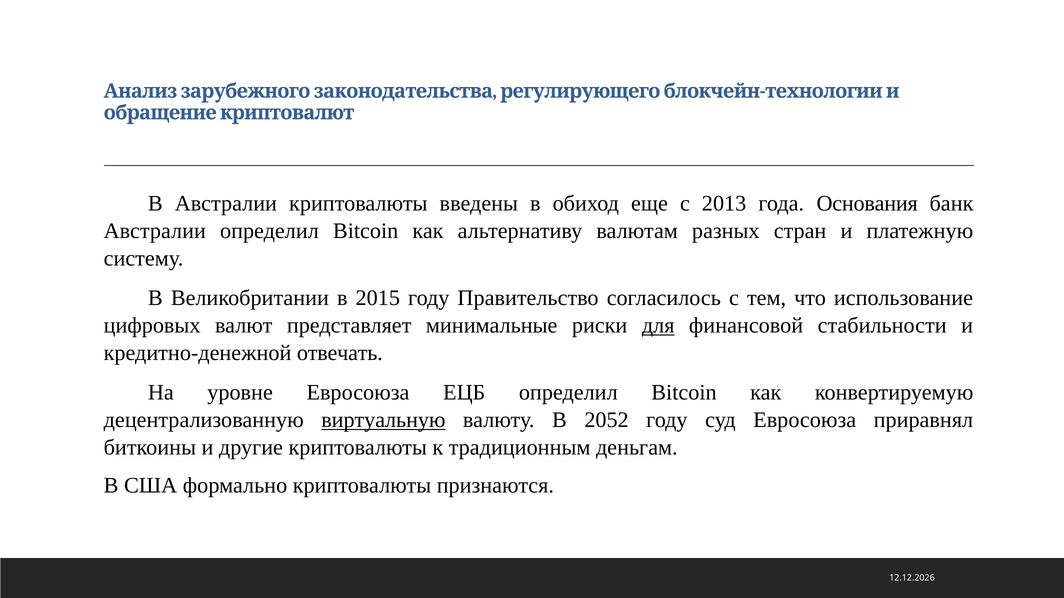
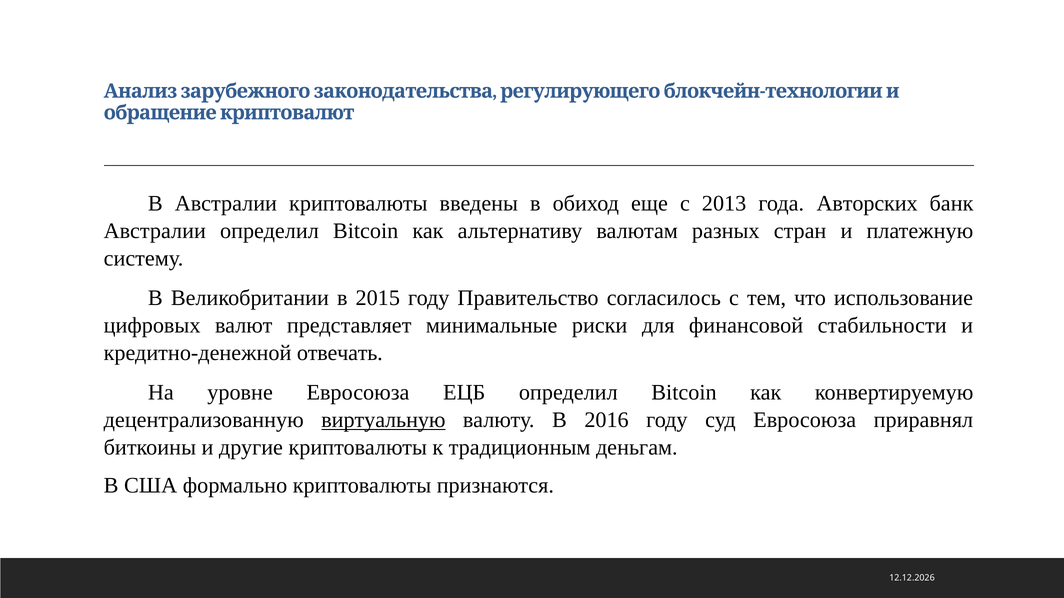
Основания: Основания -> Авторских
для underline: present -> none
2052: 2052 -> 2016
